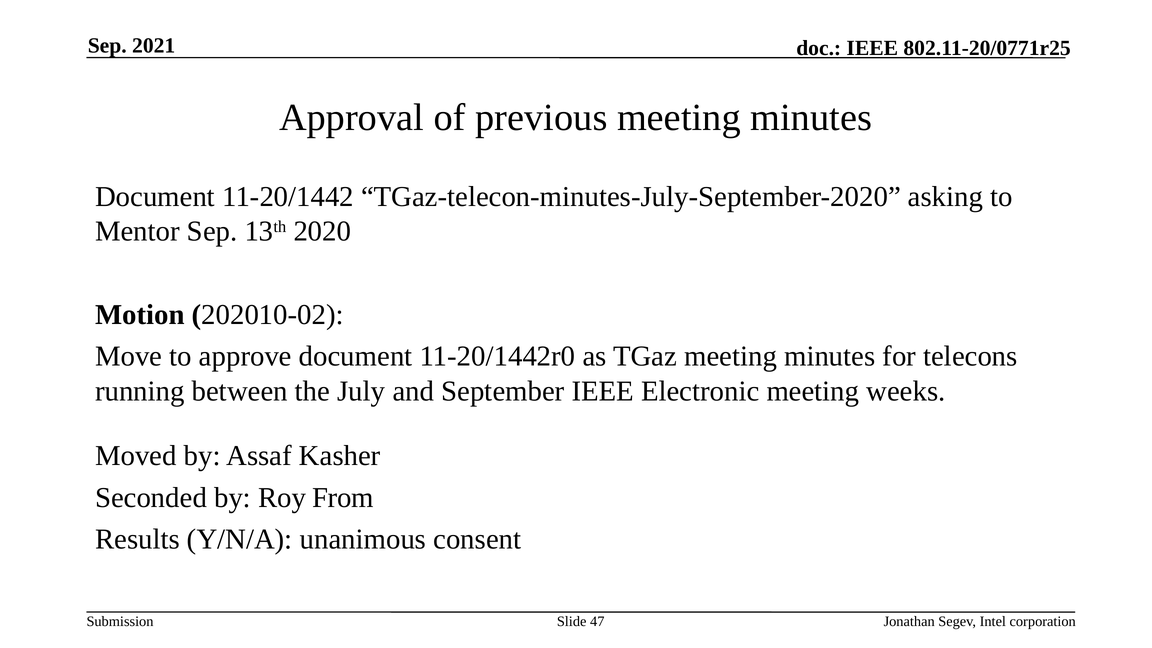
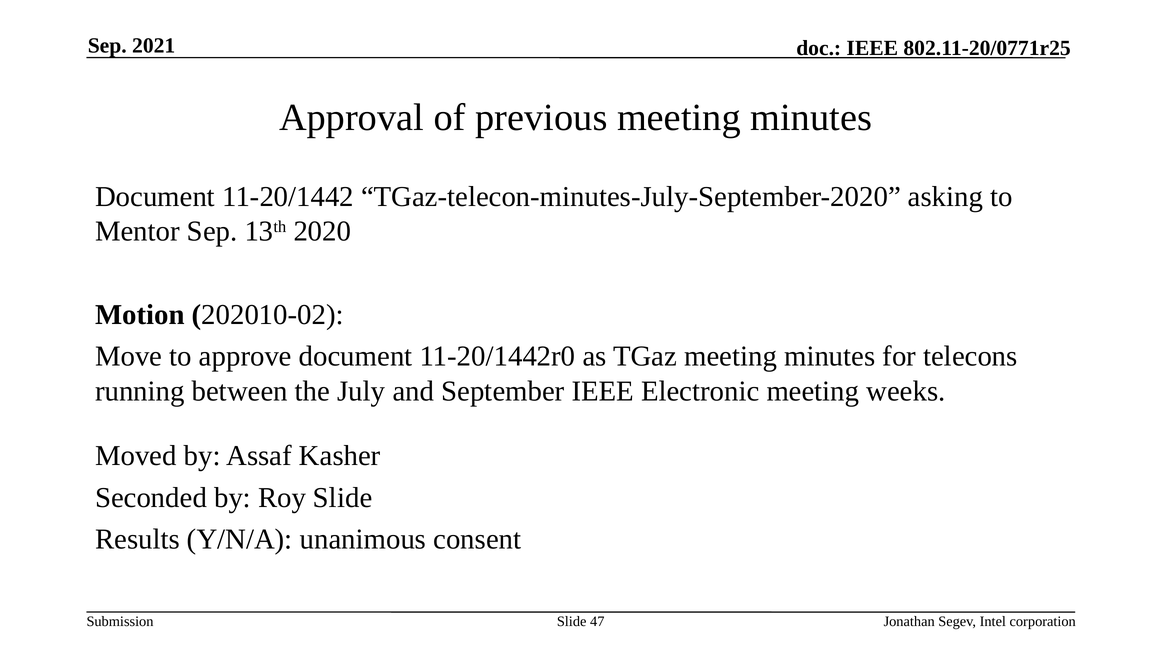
Roy From: From -> Slide
